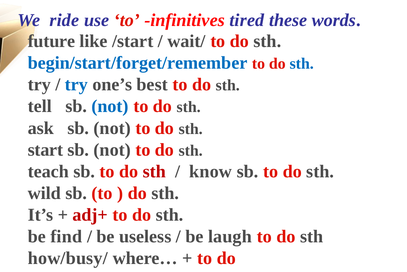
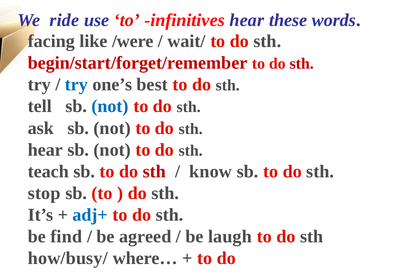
infinitives tired: tired -> hear
future: future -> facing
/start: /start -> /were
begin/start/forget/remember colour: blue -> red
sth at (302, 64) colour: blue -> red
start at (45, 150): start -> hear
wild: wild -> stop
adj+ colour: red -> blue
useless: useless -> agreed
